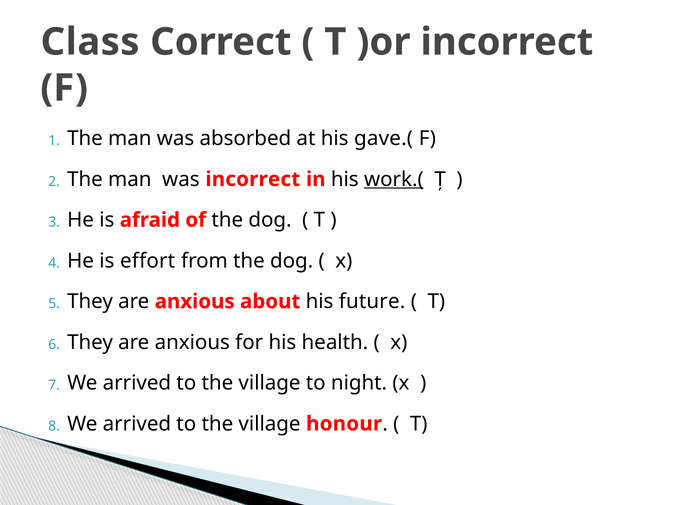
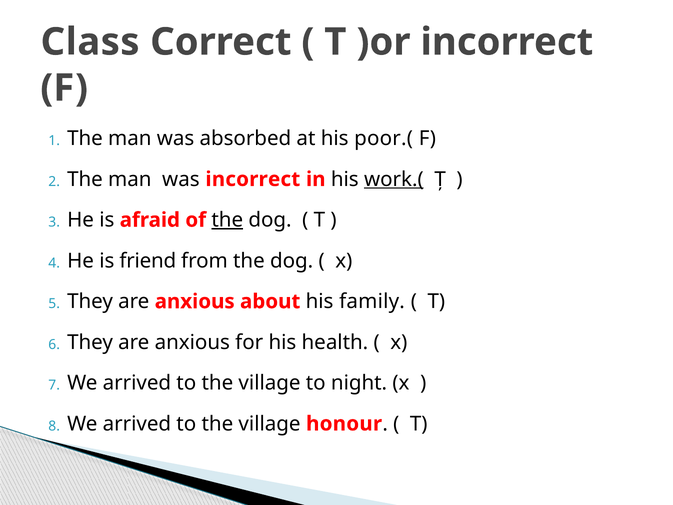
gave.(: gave.( -> poor.(
the at (227, 220) underline: none -> present
effort: effort -> friend
future: future -> family
